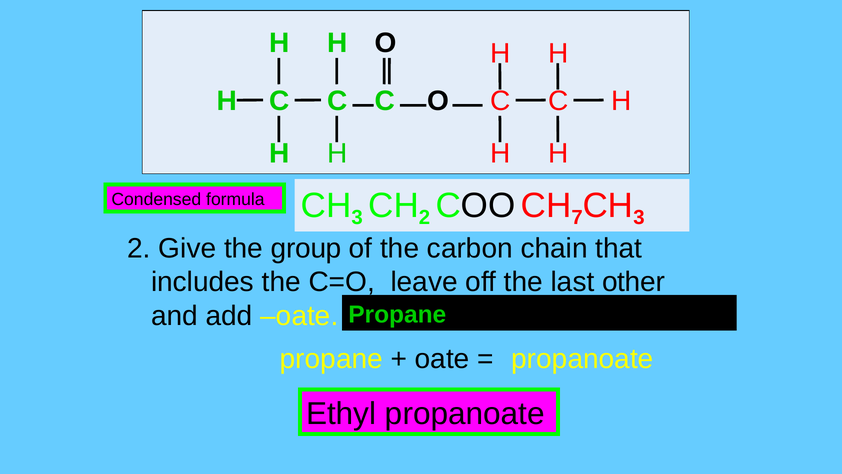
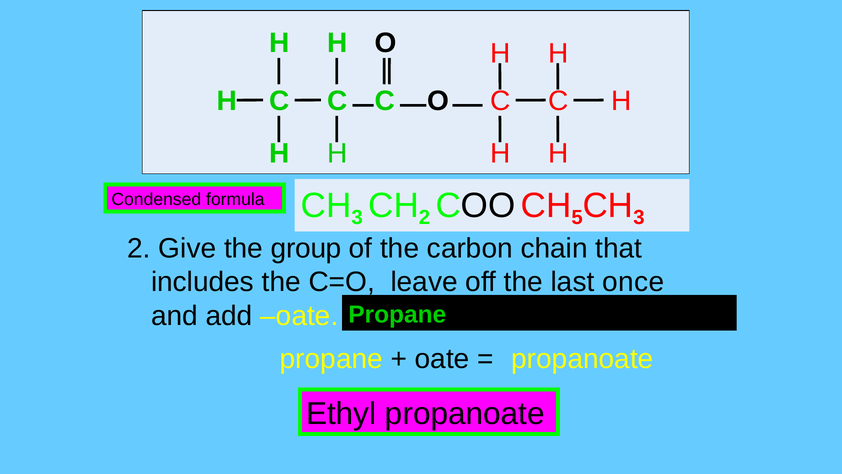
7: 7 -> 5
other: other -> once
